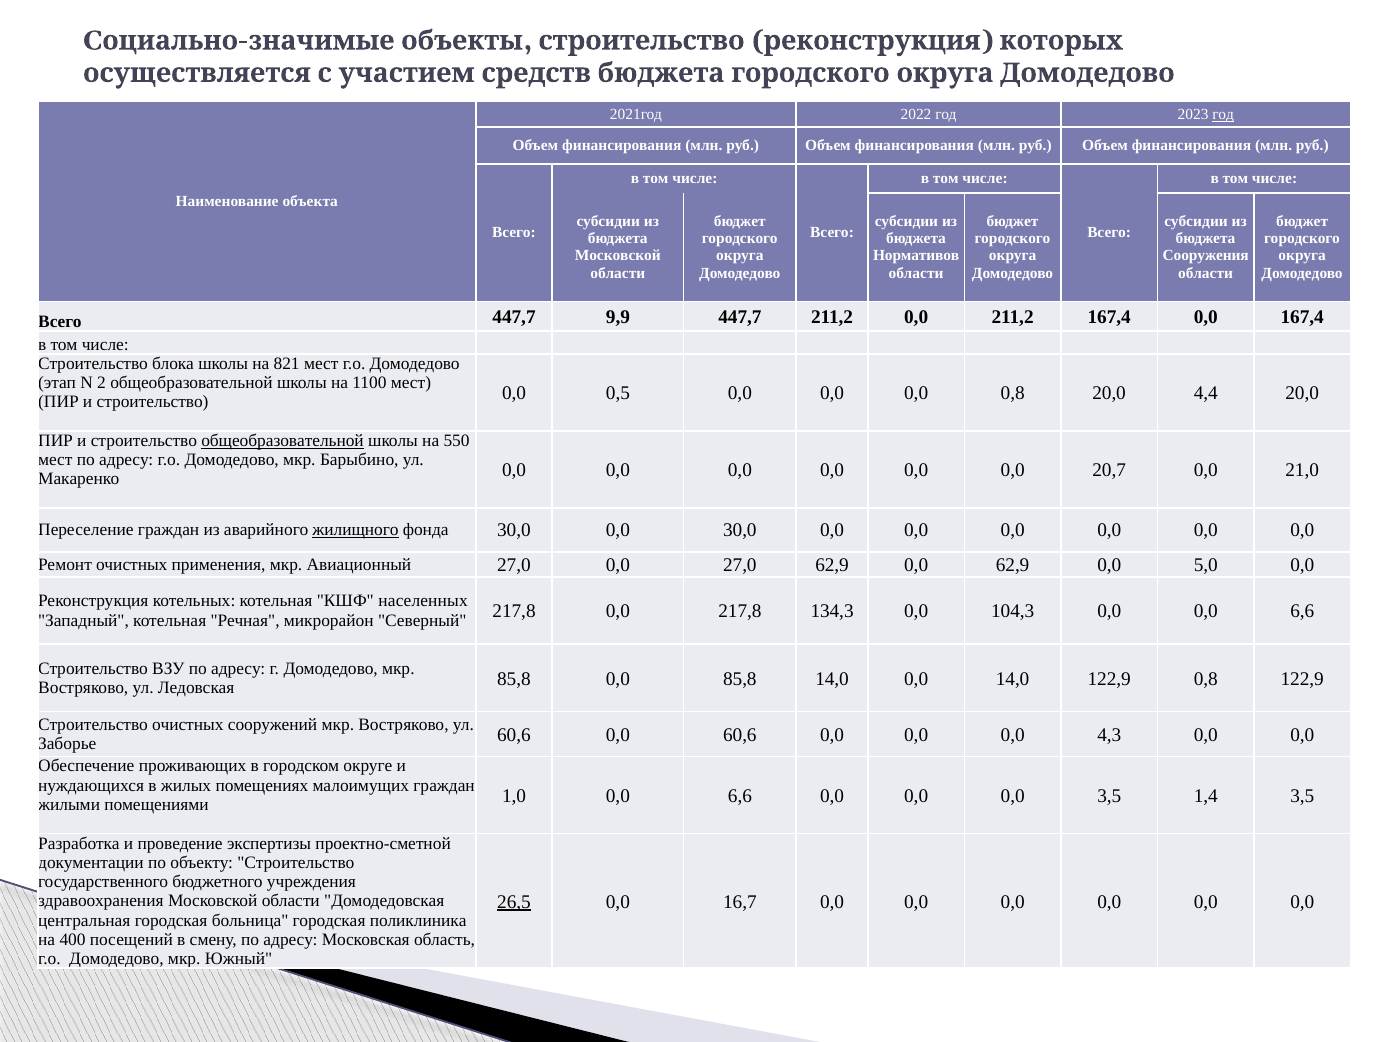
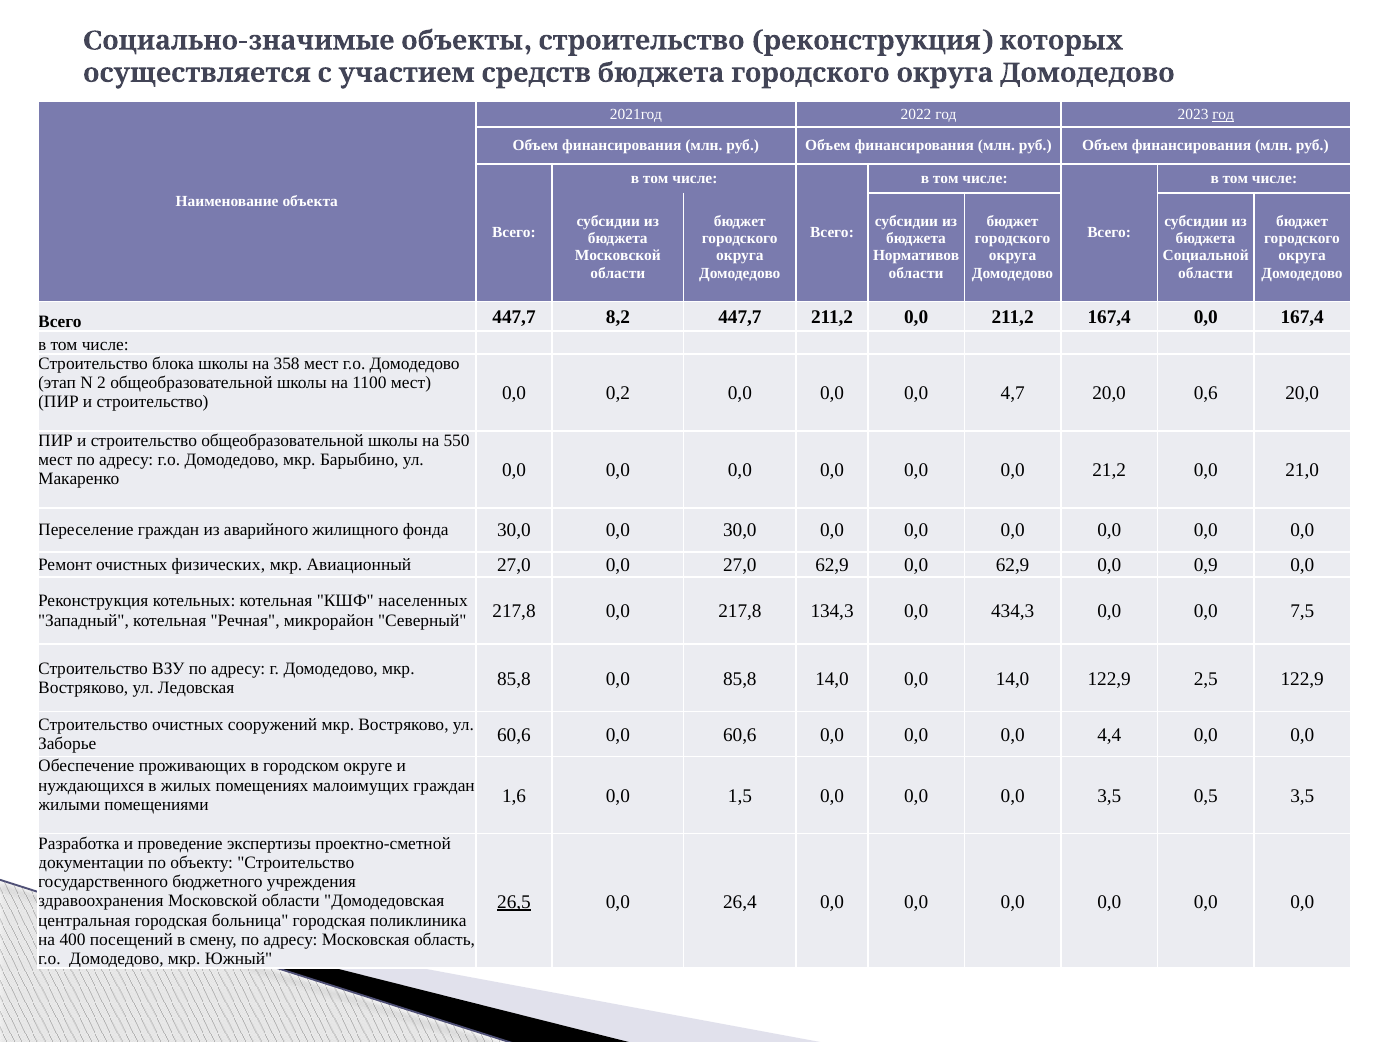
Сооружения: Сооружения -> Социальной
9,9: 9,9 -> 8,2
821: 821 -> 358
0,5: 0,5 -> 0,2
0,0 0,8: 0,8 -> 4,7
4,4: 4,4 -> 0,6
общеобразовательной at (283, 441) underline: present -> none
20,7: 20,7 -> 21,2
жилищного underline: present -> none
применения: применения -> физических
5,0: 5,0 -> 0,9
104,3: 104,3 -> 434,3
0,0 0,0 6,6: 6,6 -> 7,5
122,9 0,8: 0,8 -> 2,5
4,3: 4,3 -> 4,4
1,0: 1,0 -> 1,6
6,6 at (740, 796): 6,6 -> 1,5
1,4: 1,4 -> 0,5
16,7: 16,7 -> 26,4
